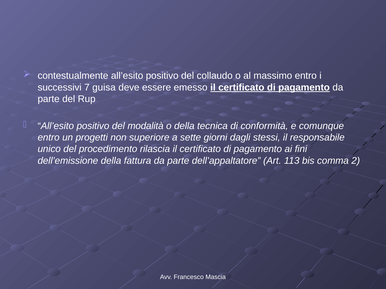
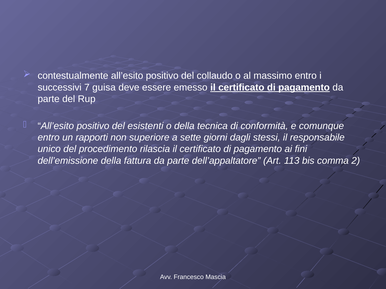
modalità: modalità -> esistenti
progetti: progetti -> rapporti
